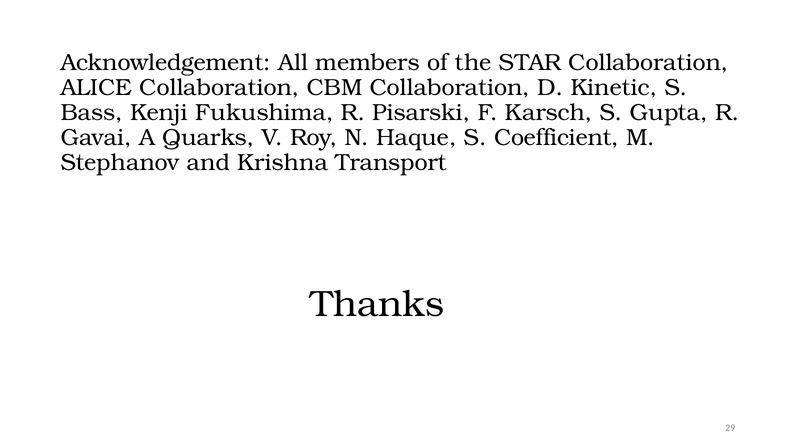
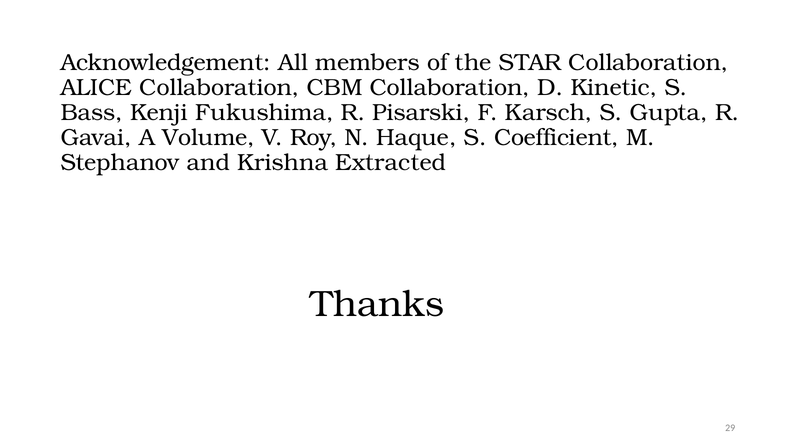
Quarks: Quarks -> Volume
Transport: Transport -> Extracted
